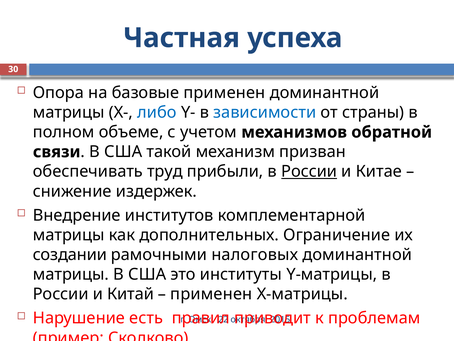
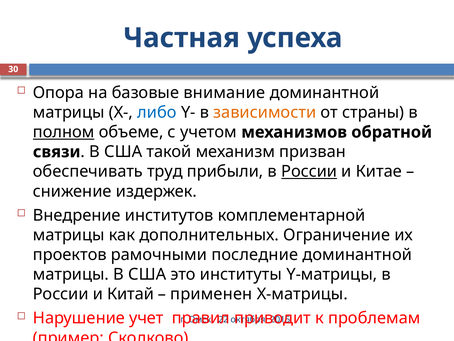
базовые применен: применен -> внимание
зависимости colour: blue -> orange
полном underline: none -> present
создании: создании -> проектов
налоговых: налоговых -> последние
есть: есть -> учет
